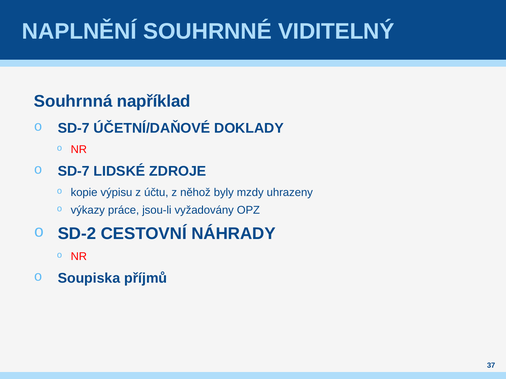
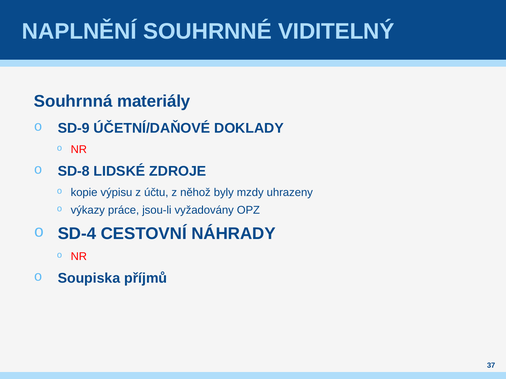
například: například -> materiály
SD-7 at (74, 128): SD-7 -> SD-9
SD-7 at (74, 171): SD-7 -> SD-8
SD-2: SD-2 -> SD-4
